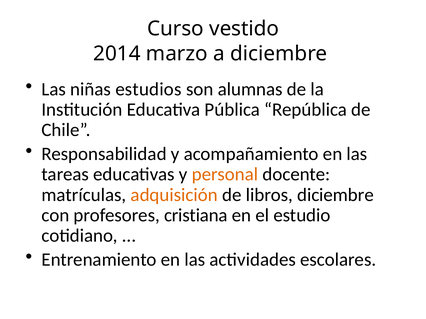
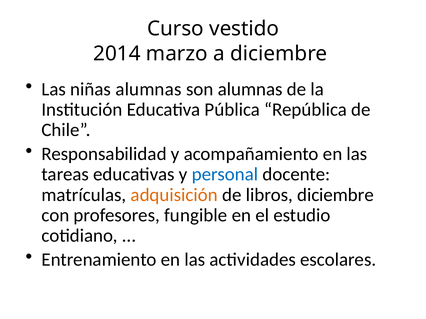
niñas estudios: estudios -> alumnas
personal colour: orange -> blue
cristiana: cristiana -> fungible
